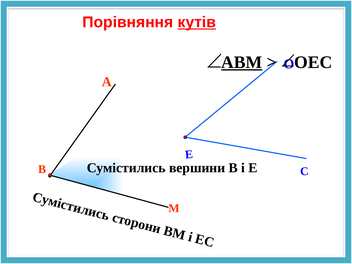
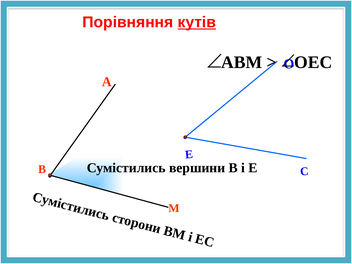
АВМ underline: present -> none
